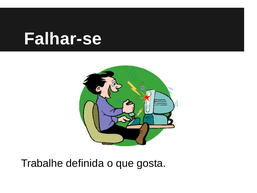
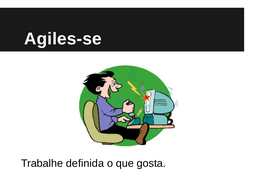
Falhar-se: Falhar-se -> Agiles-se
